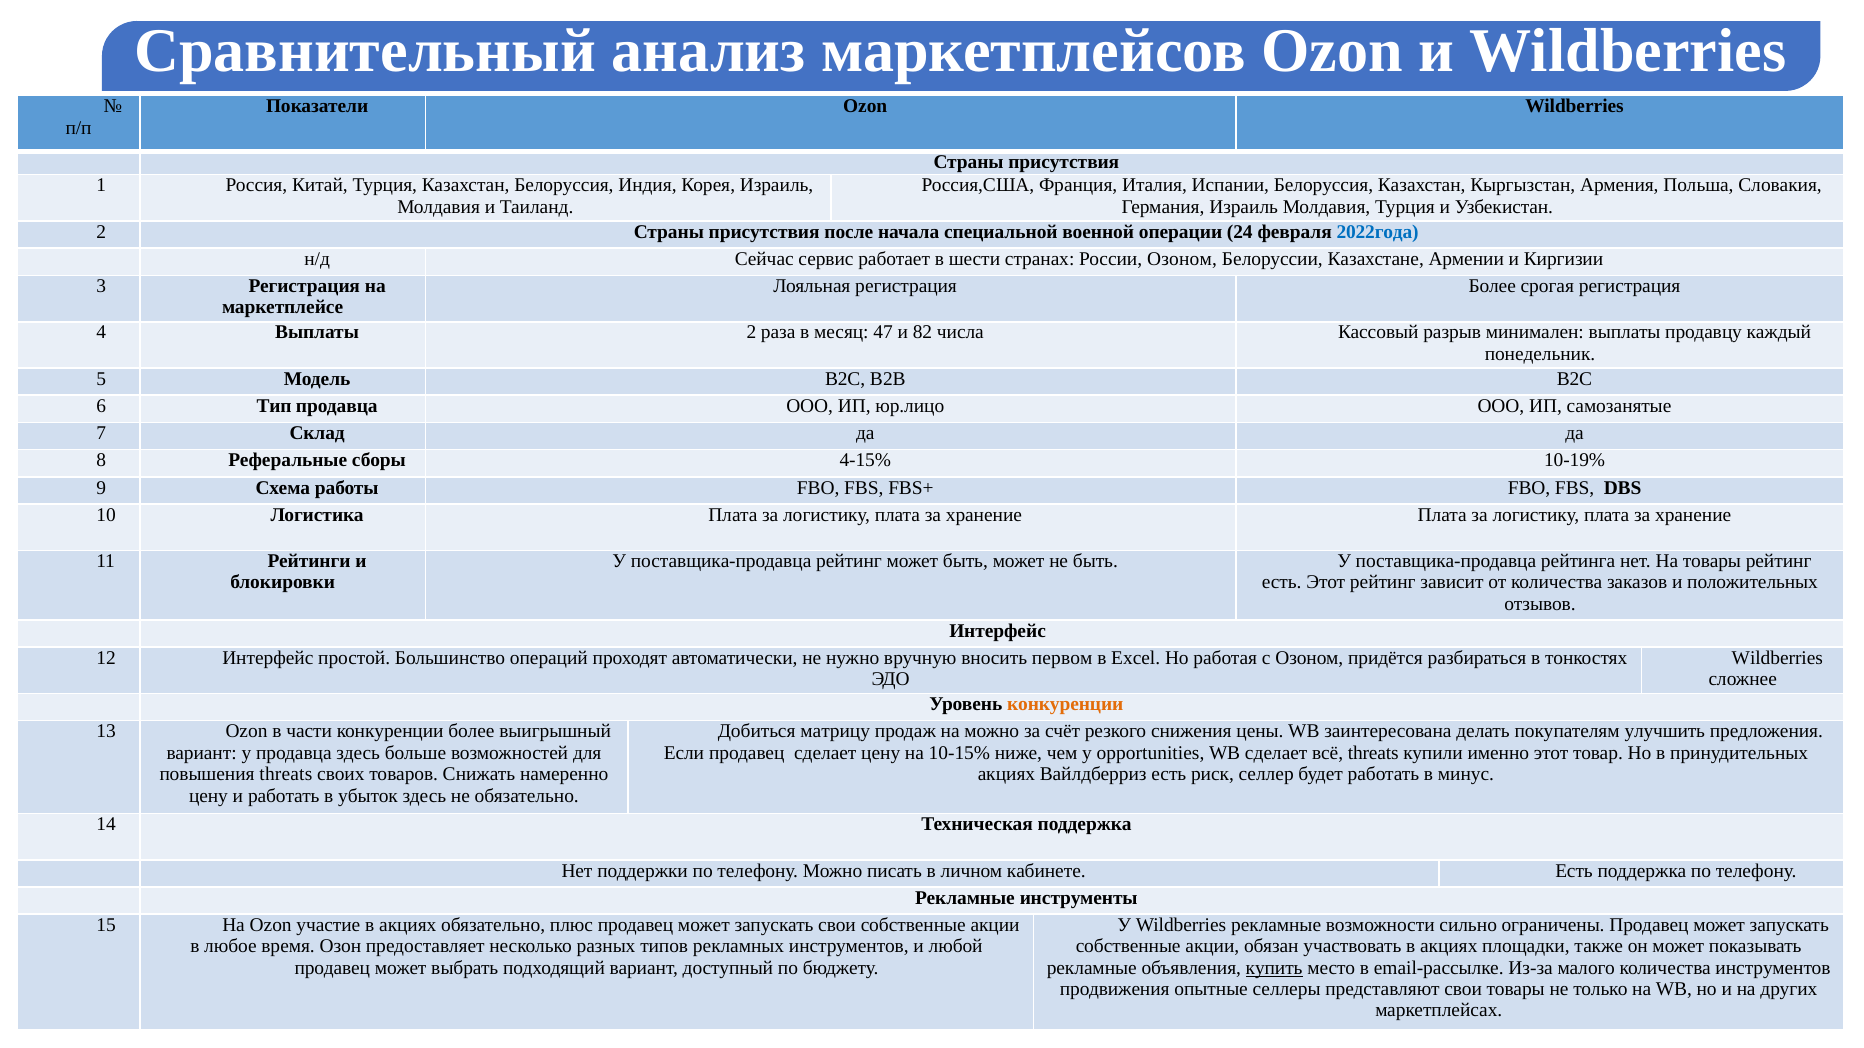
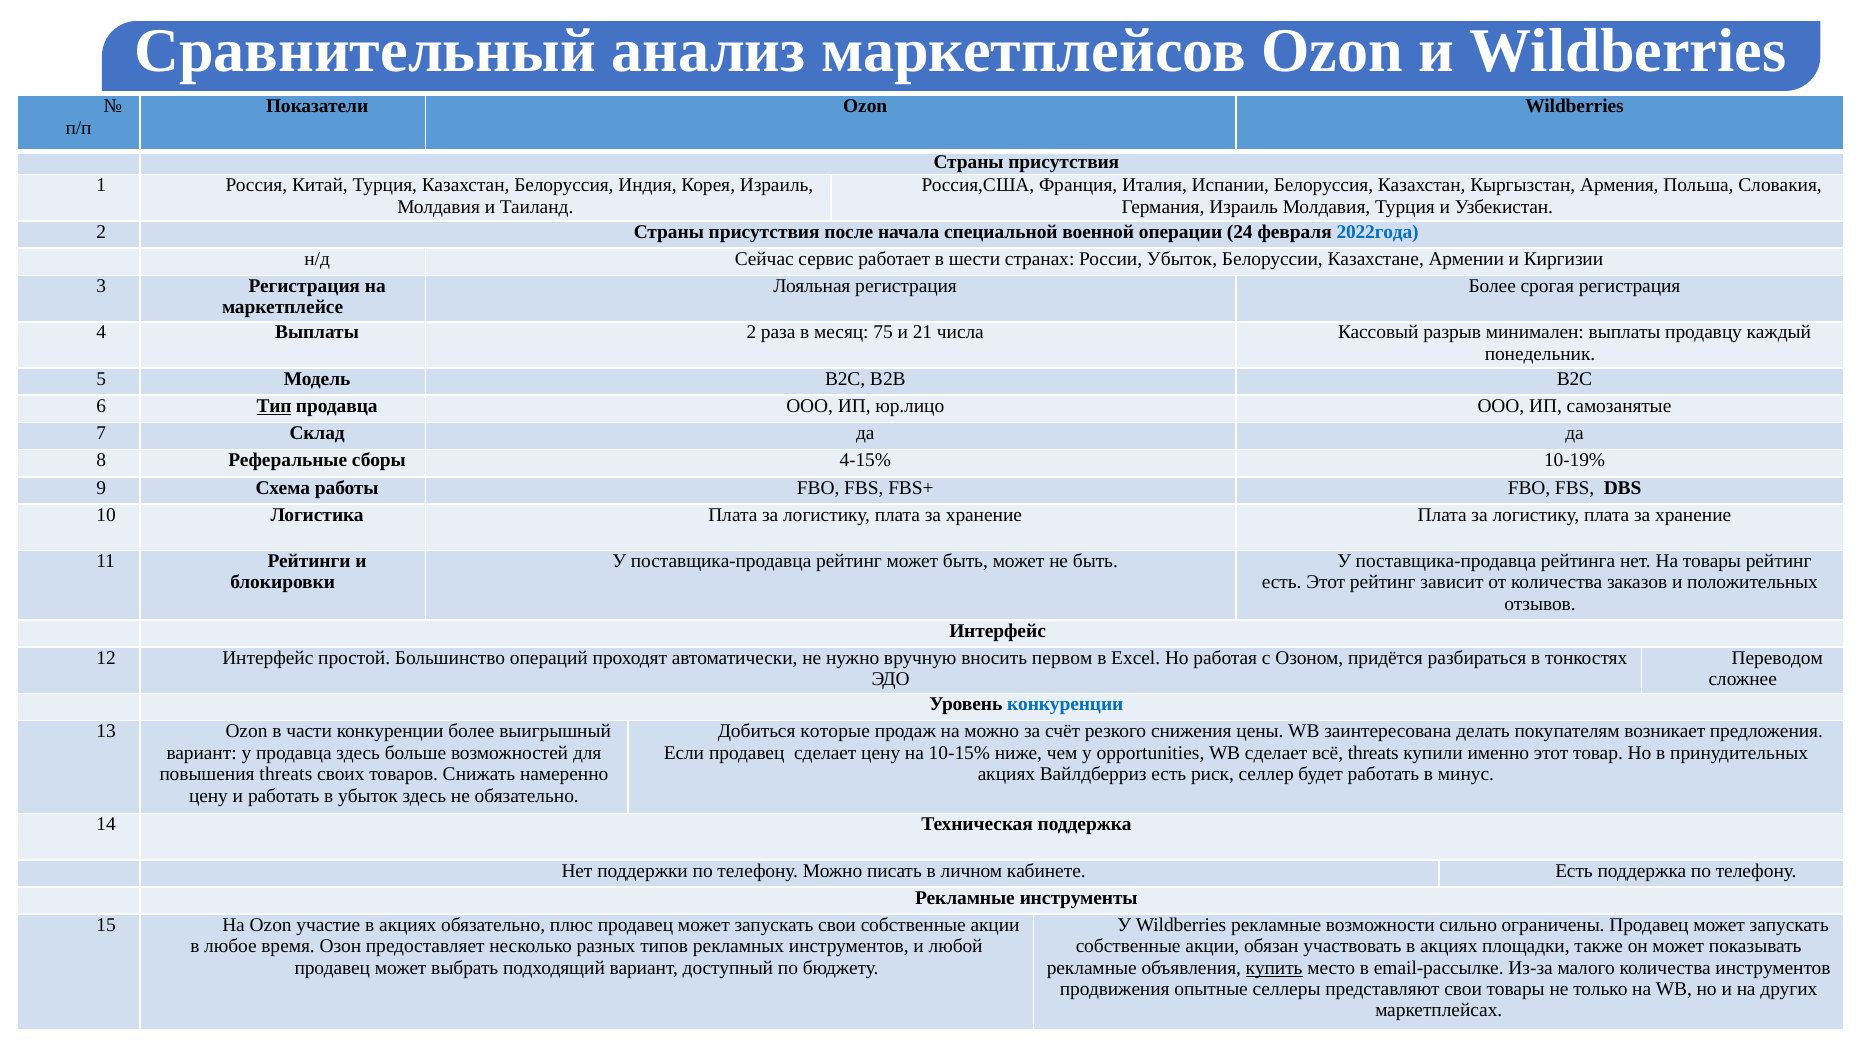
России Озоном: Озоном -> Убыток
47: 47 -> 75
82: 82 -> 21
Тип underline: none -> present
Wildberries at (1777, 658): Wildberries -> Переводом
конкуренции at (1065, 705) colour: orange -> blue
матрицу: матрицу -> которые
улучшить: улучшить -> возникает
